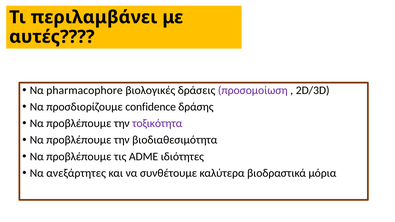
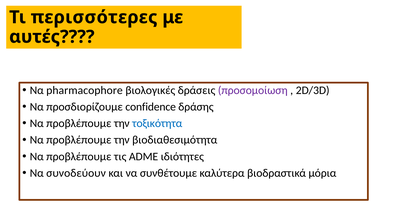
περιλαμβάνει: περιλαμβάνει -> περισσότερες
τοξικότητα colour: purple -> blue
ανεξάρτητες: ανεξάρτητες -> συνοδεύουν
